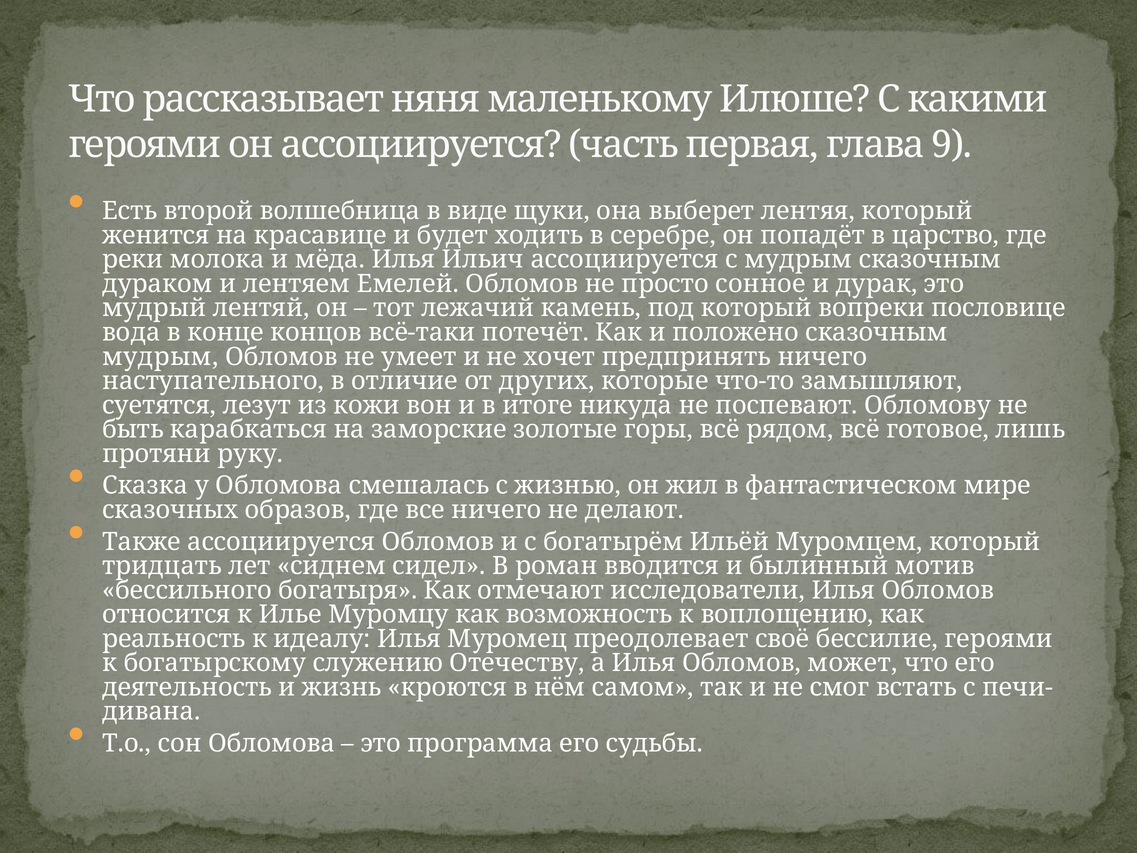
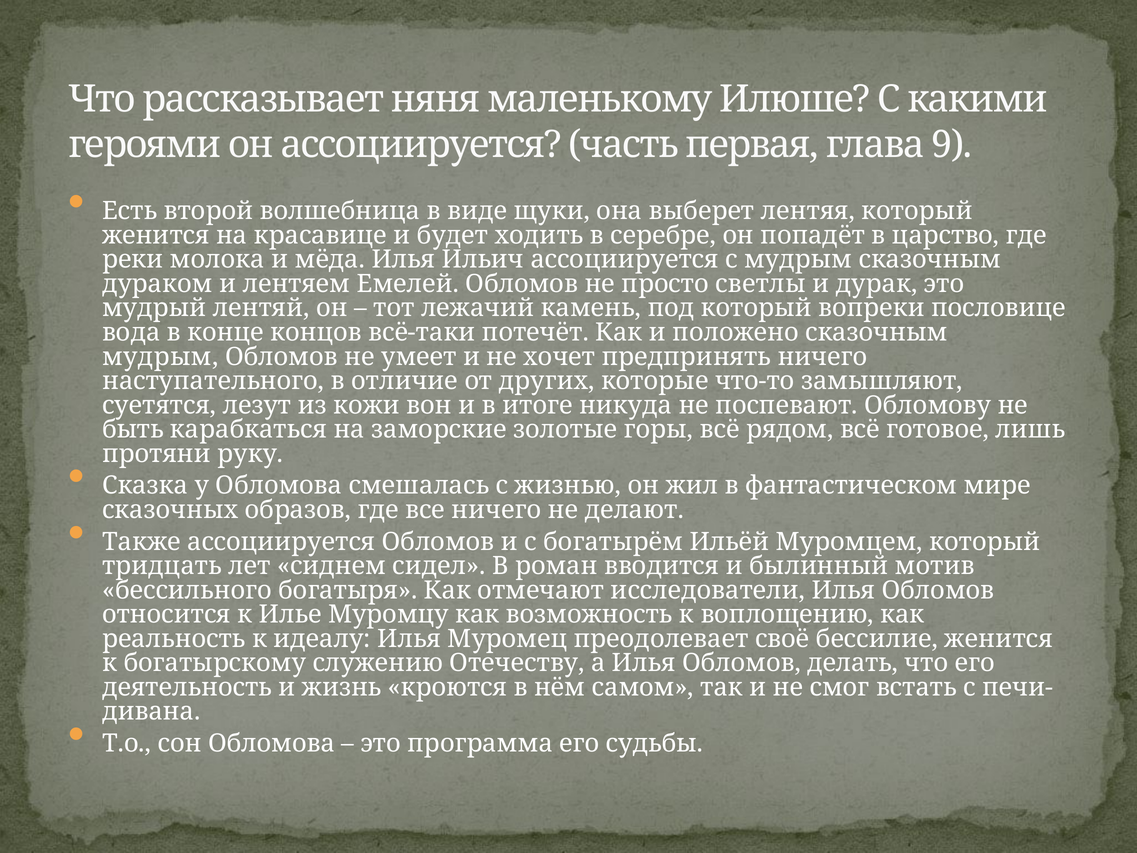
сонное: сонное -> светлы
бессилие героями: героями -> женится
может: может -> делать
